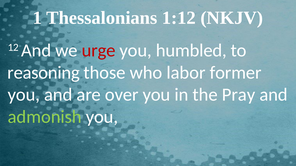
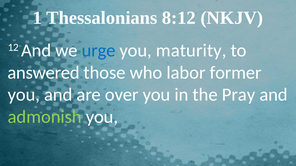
1:12: 1:12 -> 8:12
urge colour: red -> blue
humbled: humbled -> maturity
reasoning: reasoning -> answered
